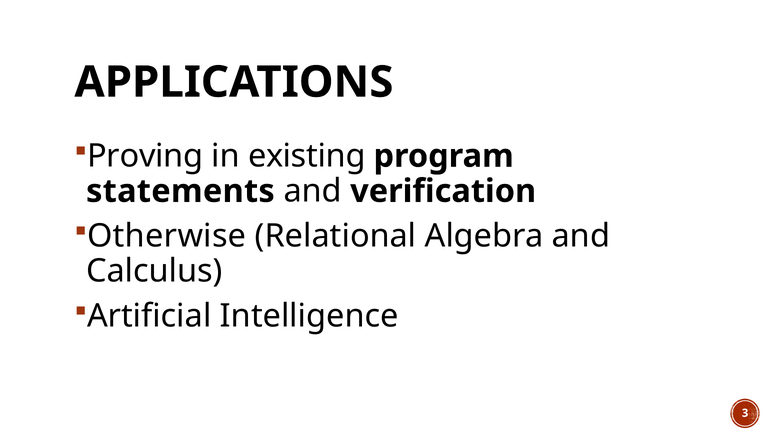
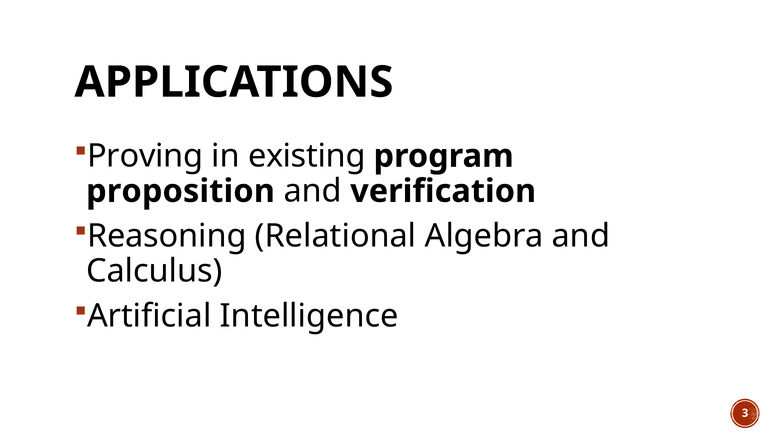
statements: statements -> proposition
Otherwise: Otherwise -> Reasoning
